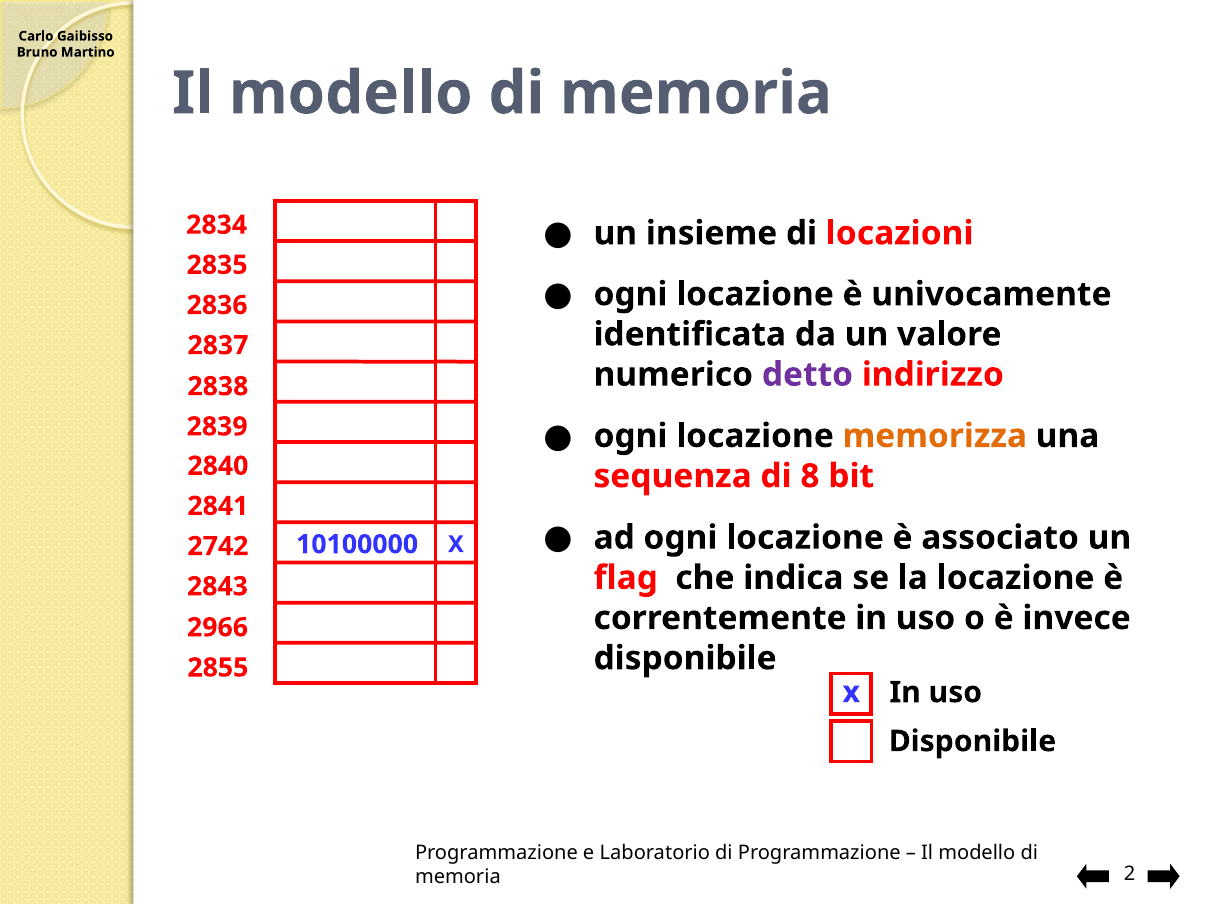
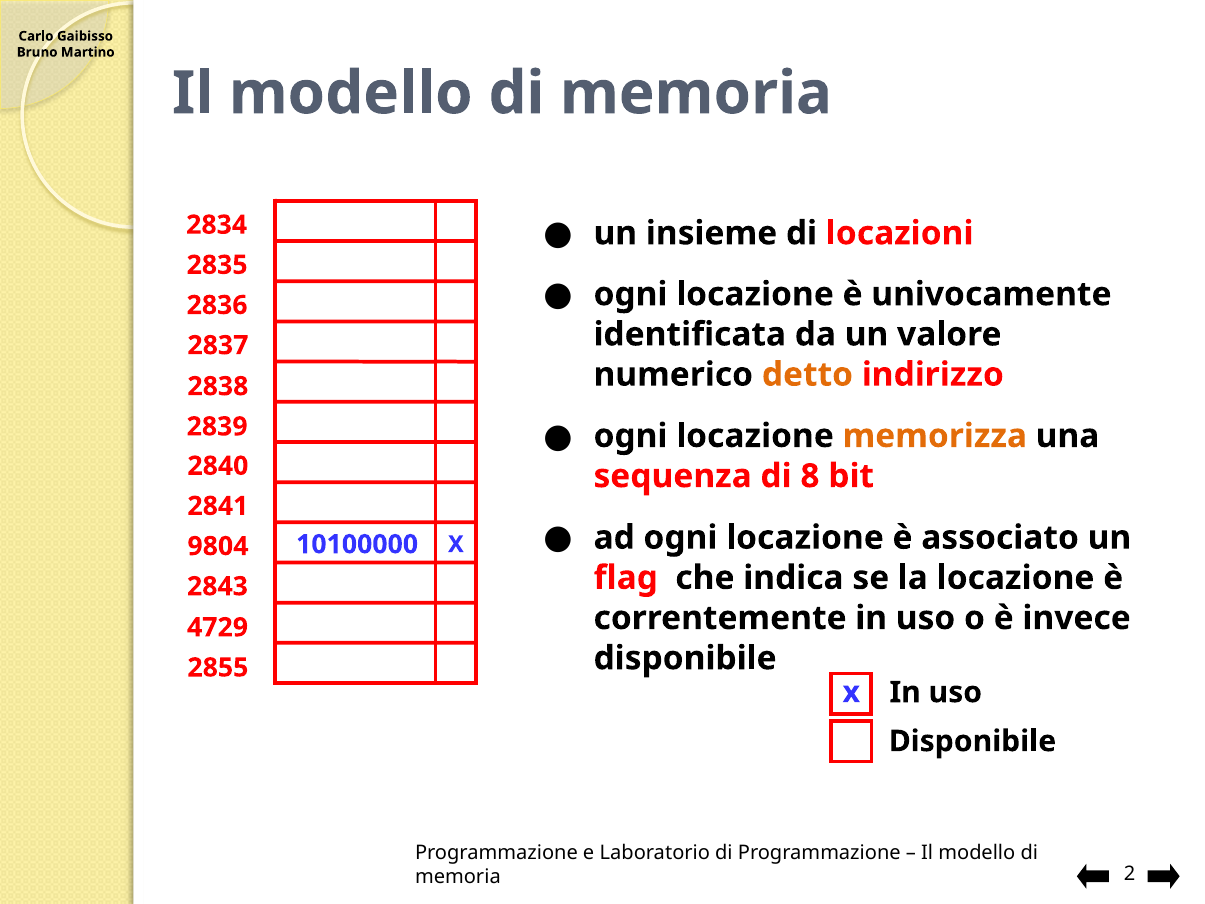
detto colour: purple -> orange
2742: 2742 -> 9804
2966: 2966 -> 4729
